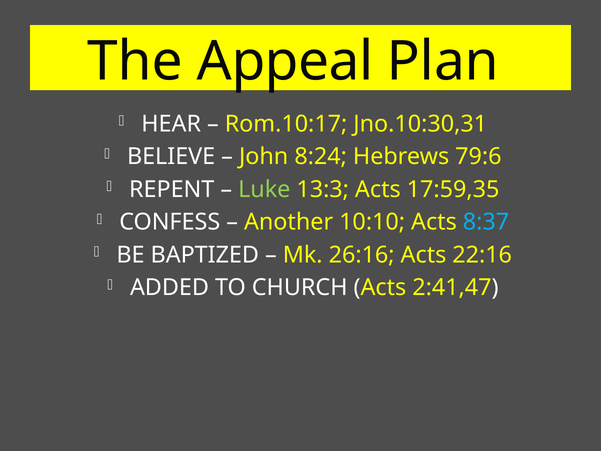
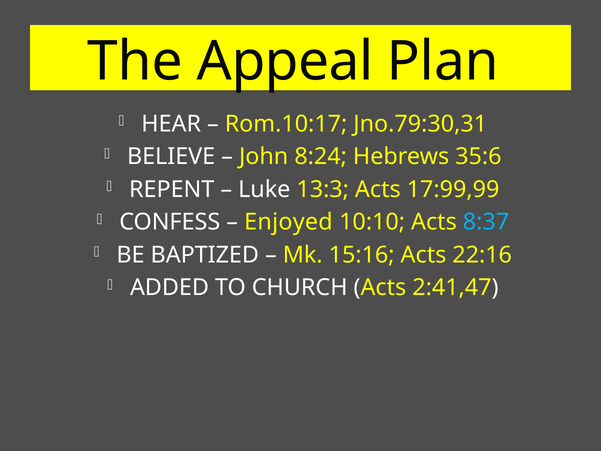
Jno.10:30,31: Jno.10:30,31 -> Jno.79:30,31
79:6: 79:6 -> 35:6
Luke colour: light green -> white
17:59,35: 17:59,35 -> 17:99,99
Another: Another -> Enjoyed
26:16: 26:16 -> 15:16
